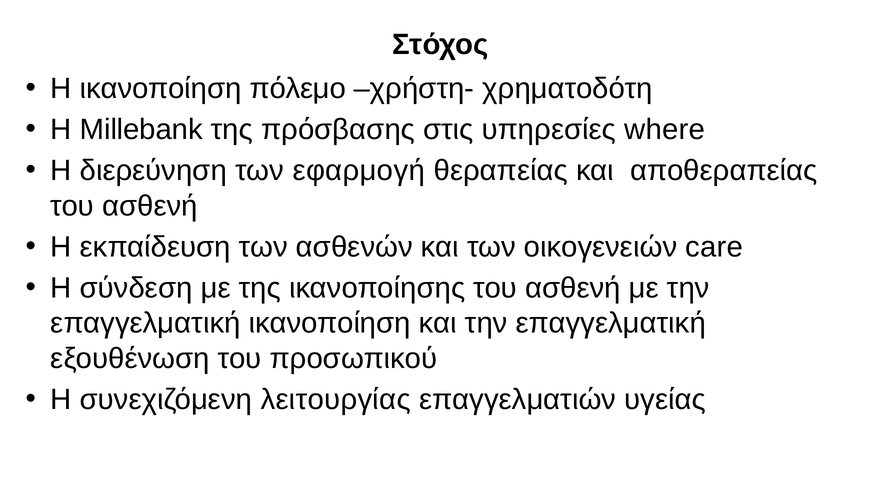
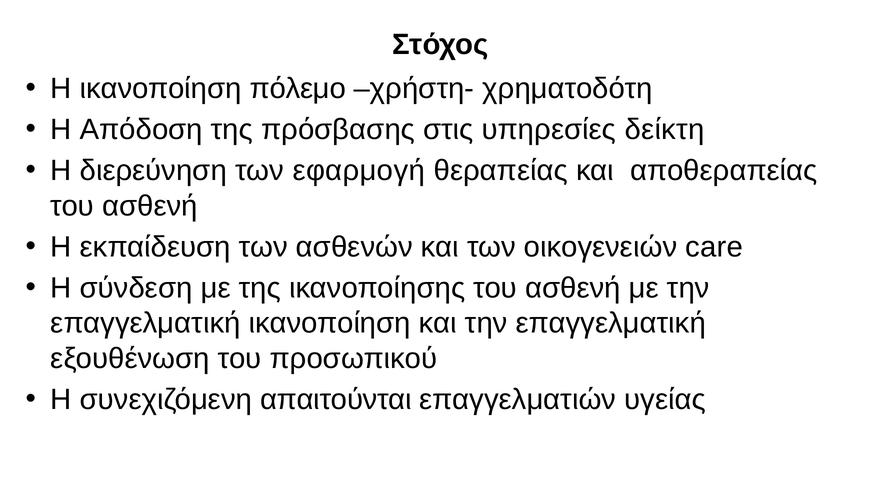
Millebank: Millebank -> Απόδοση
where: where -> δείκτη
λειτουργίας: λειτουργίας -> απαιτούνται
